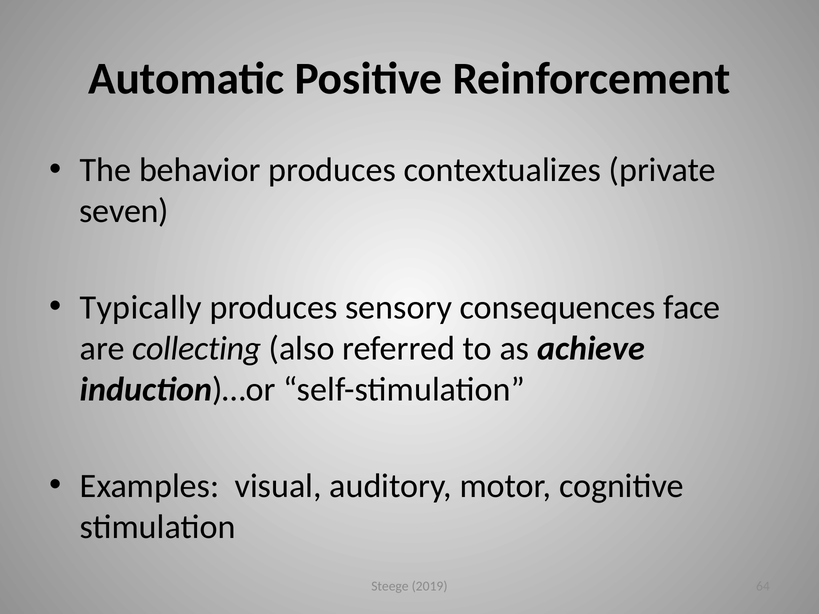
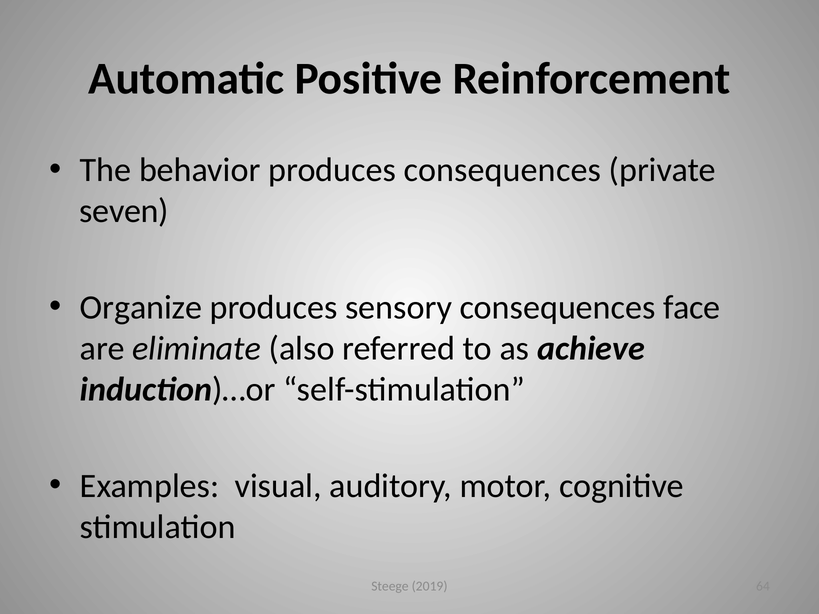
produces contextualizes: contextualizes -> consequences
Typically: Typically -> Organize
collecting: collecting -> eliminate
